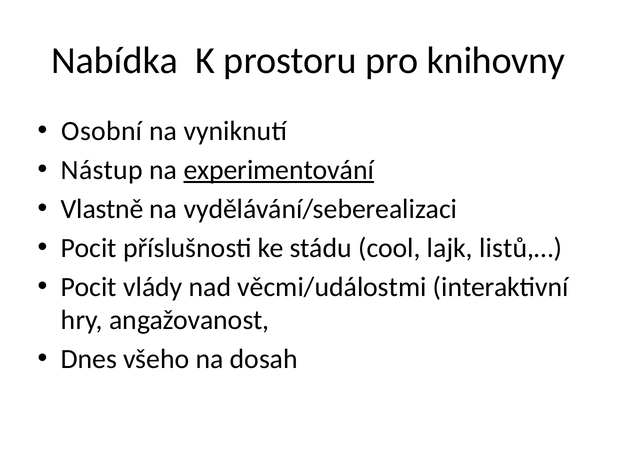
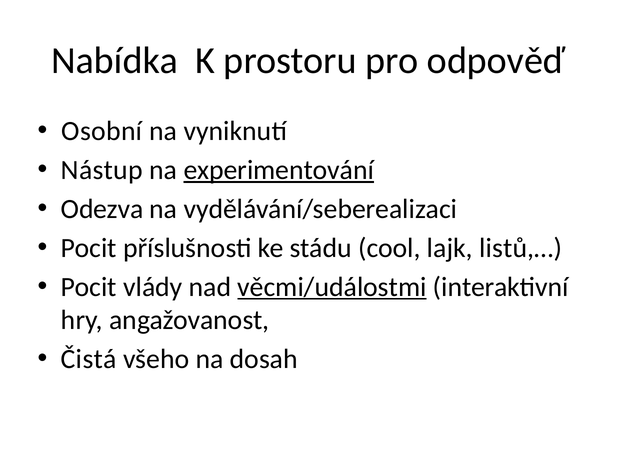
knihovny: knihovny -> odpověď
Vlastně: Vlastně -> Odezva
věcmi/událostmi underline: none -> present
Dnes: Dnes -> Čistá
